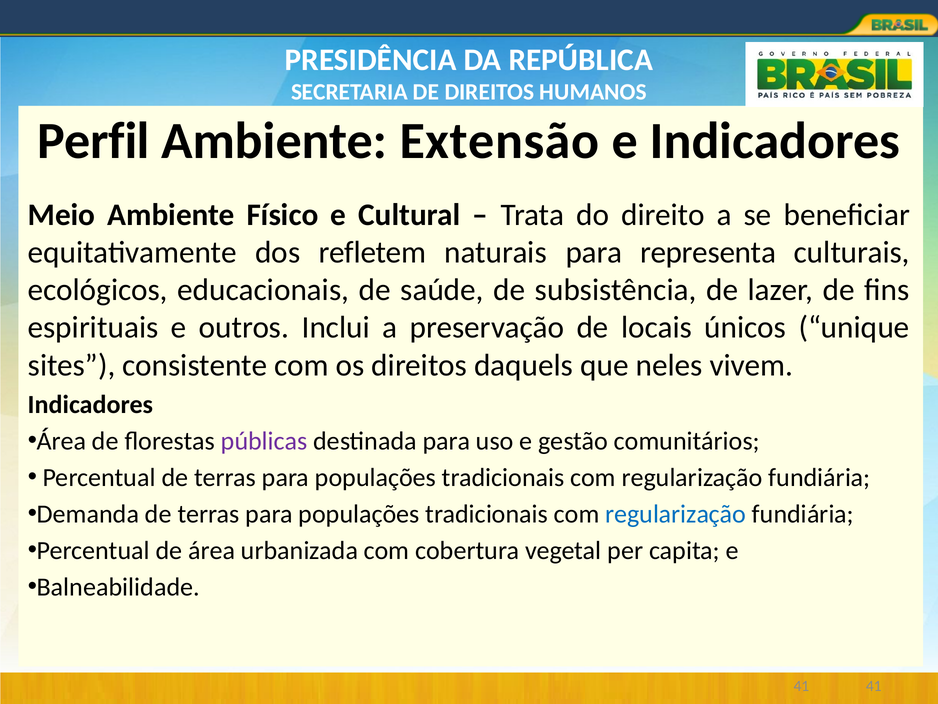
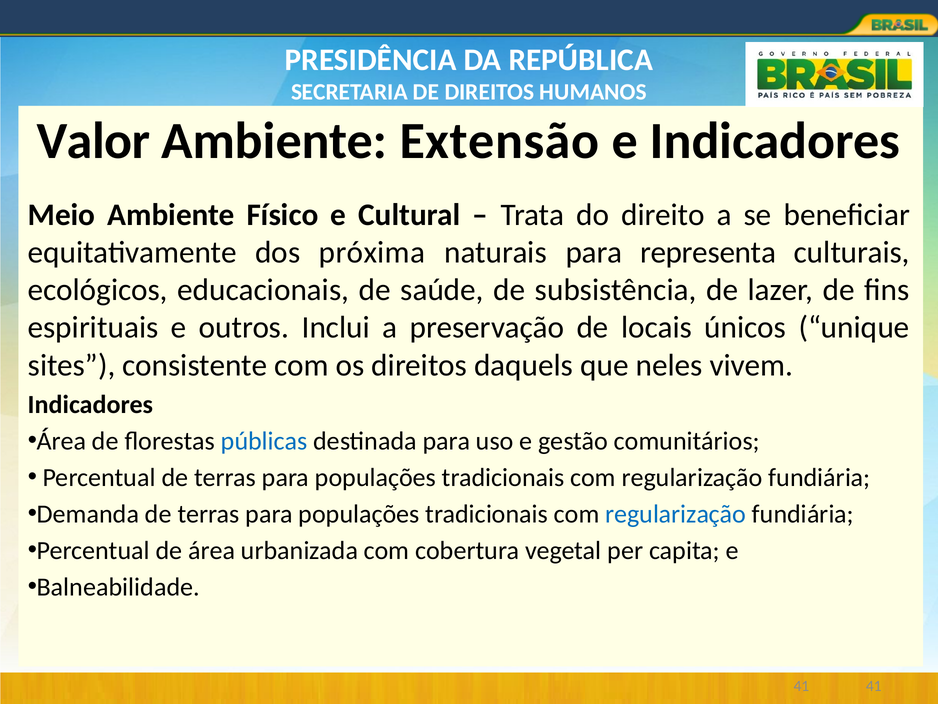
Perfil: Perfil -> Valor
refletem: refletem -> próxima
públicas colour: purple -> blue
